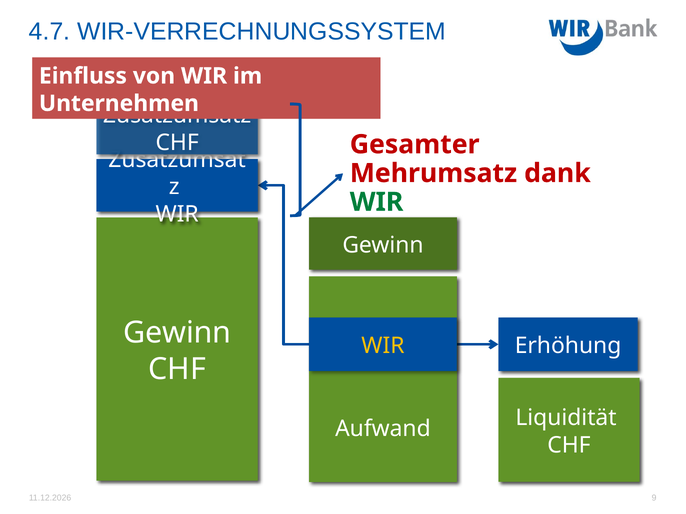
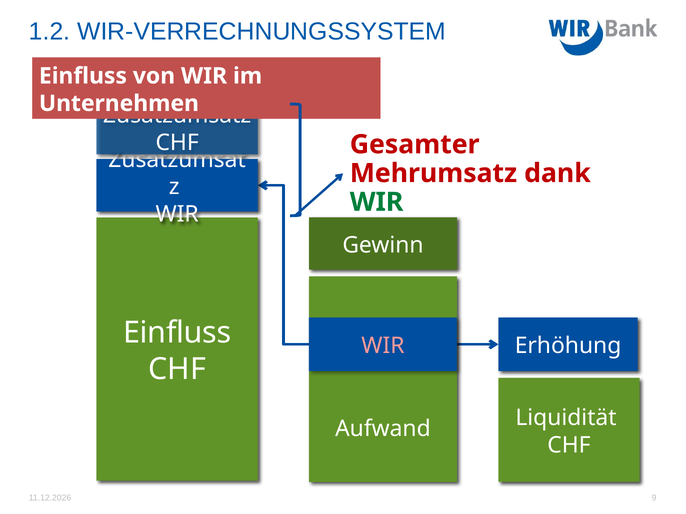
4.7: 4.7 -> 1.2
Gewinn at (177, 333): Gewinn -> Einfluss
WIR at (383, 346) colour: yellow -> pink
